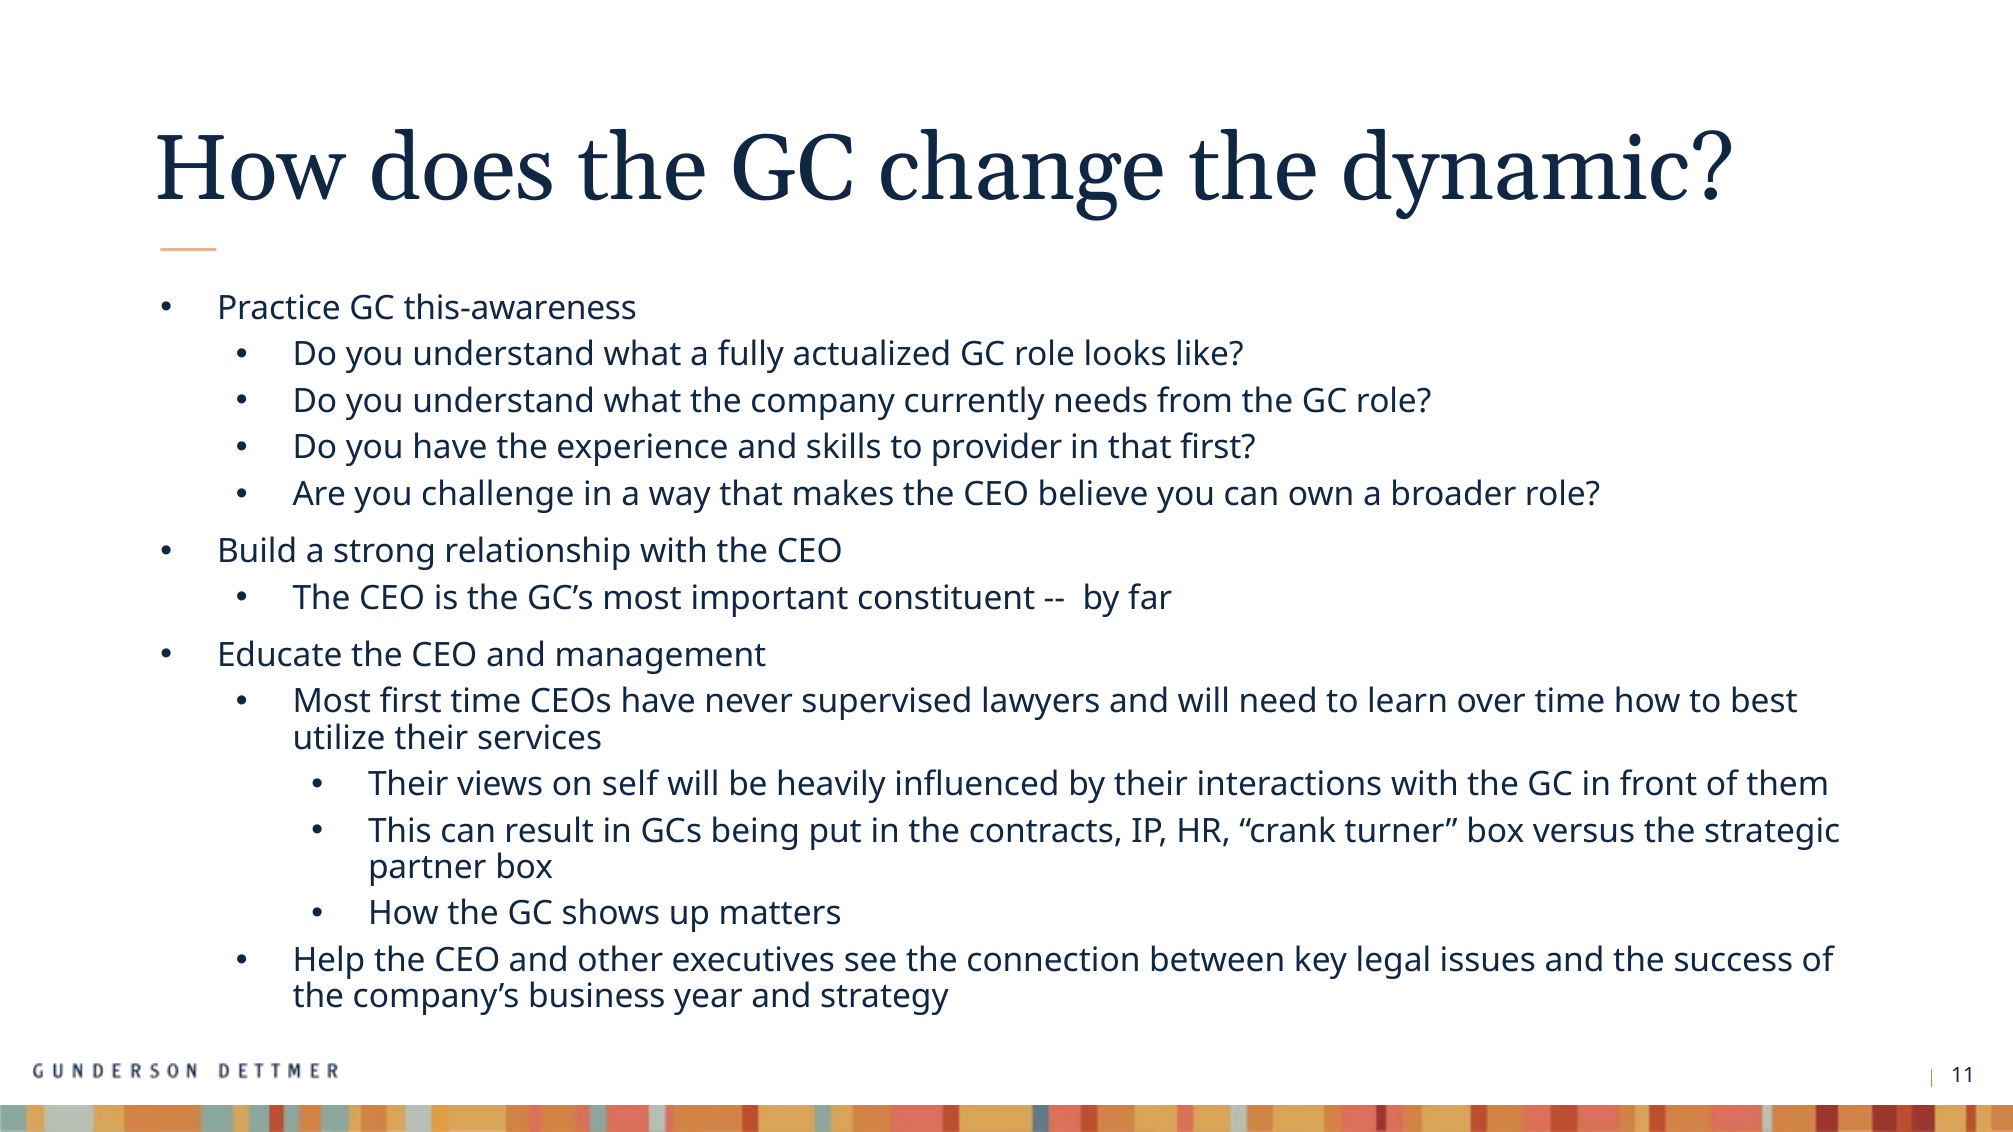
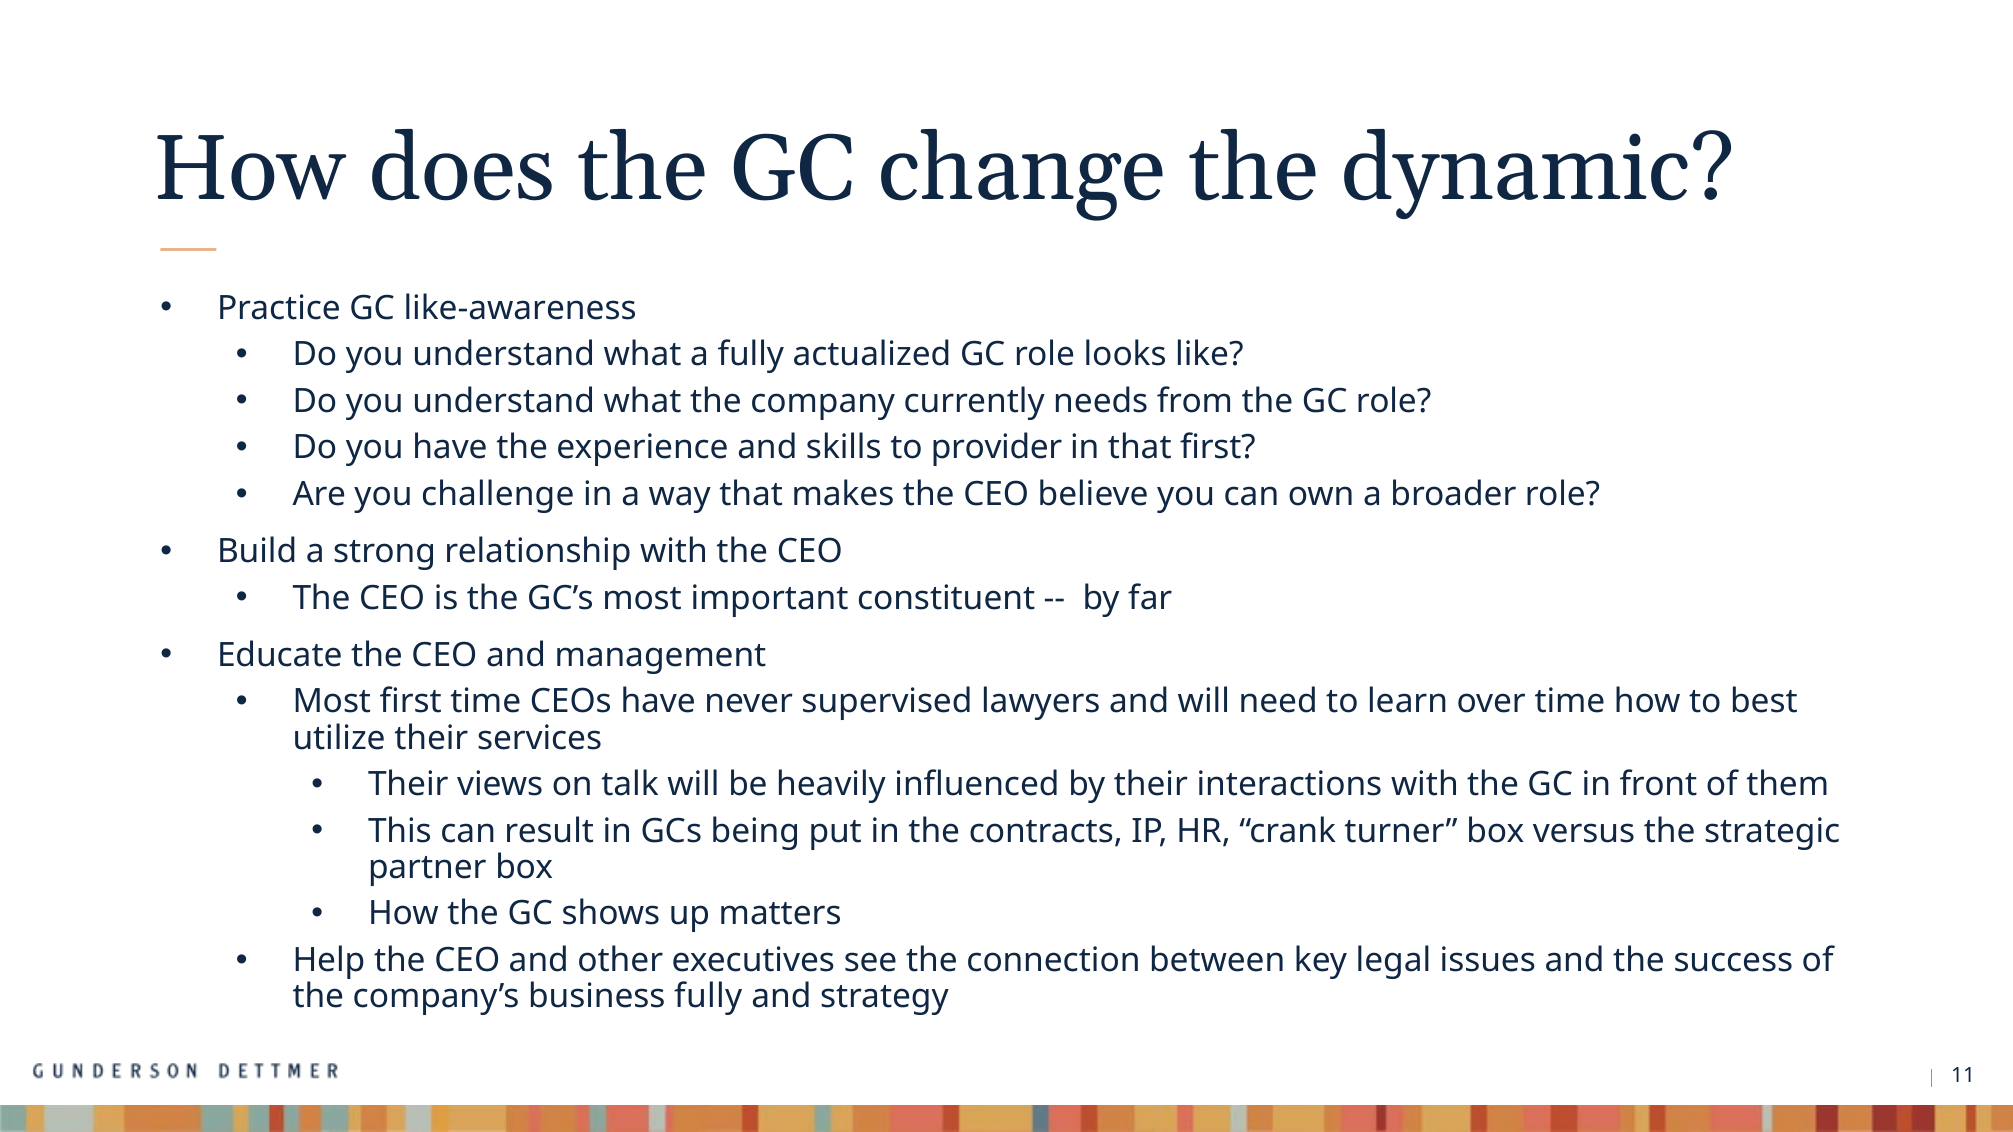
this-awareness: this-awareness -> like-awareness
self: self -> talk
business year: year -> fully
